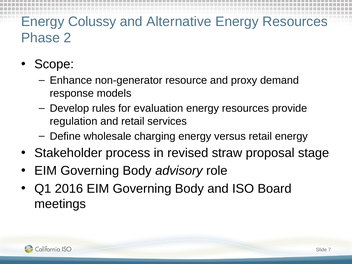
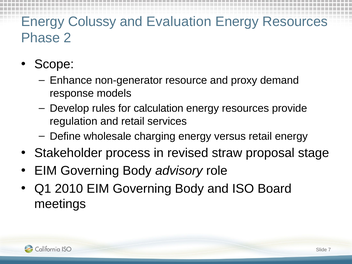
Alternative: Alternative -> Evaluation
evaluation: evaluation -> calculation
2016: 2016 -> 2010
